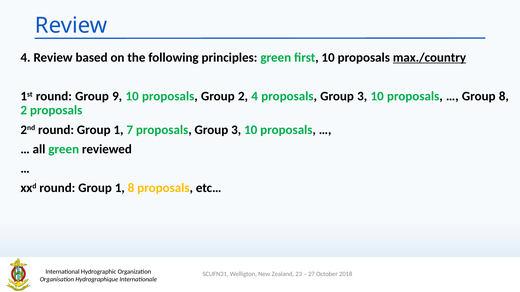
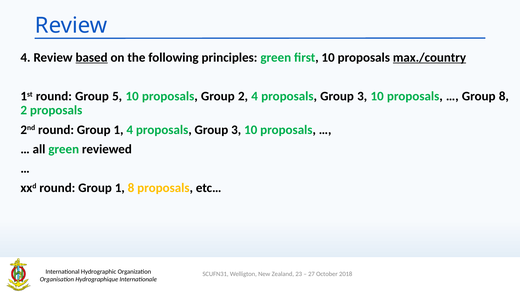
based underline: none -> present
9: 9 -> 5
1 7: 7 -> 4
